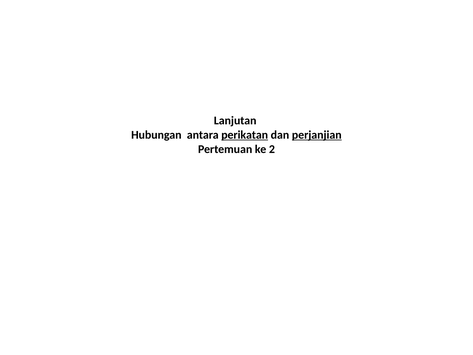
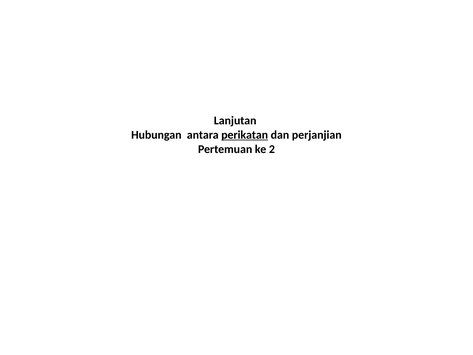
perjanjian underline: present -> none
